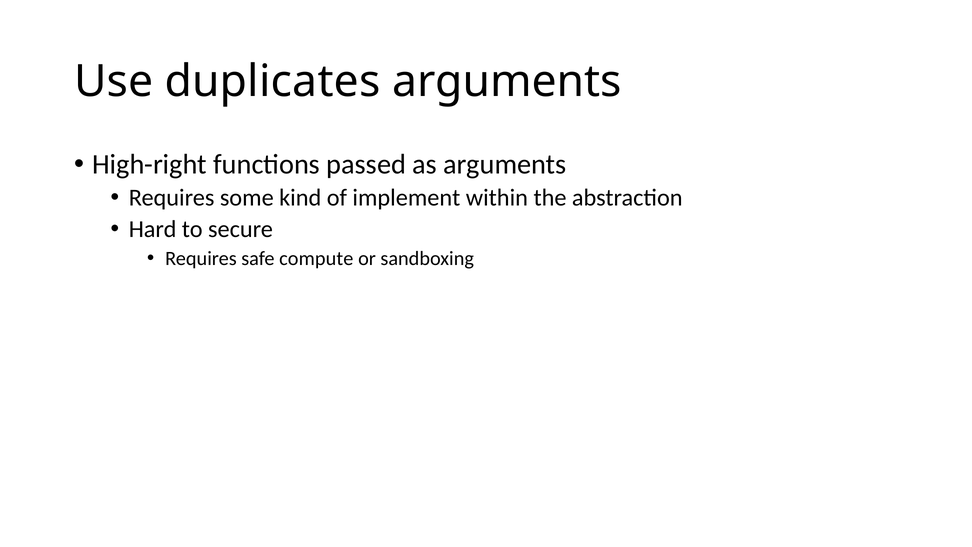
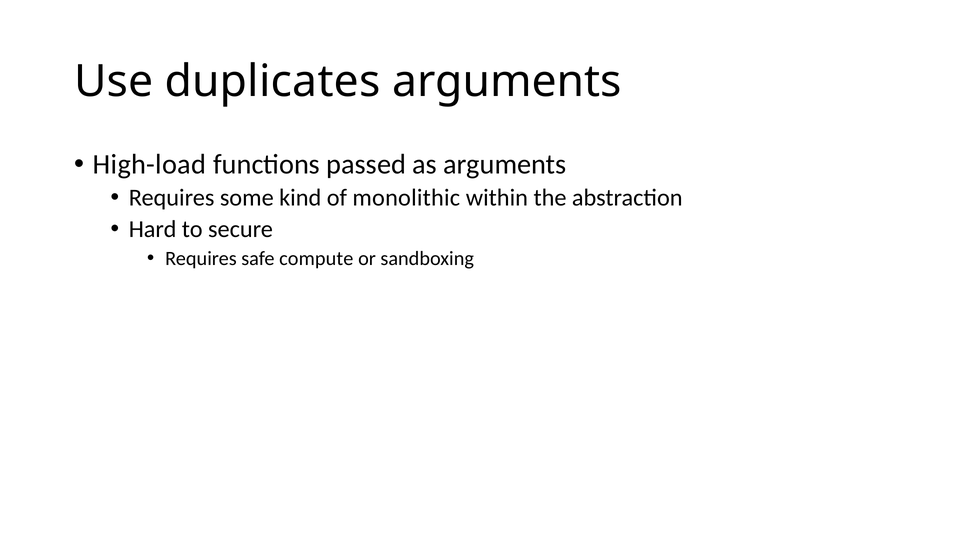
High-right: High-right -> High-load
implement: implement -> monolithic
